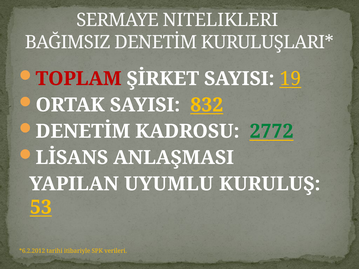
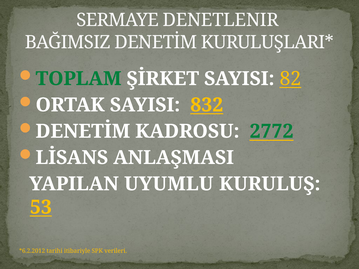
NITELIKLERI: NITELIKLERI -> DENETLENIR
TOPLAM colour: red -> green
19: 19 -> 82
